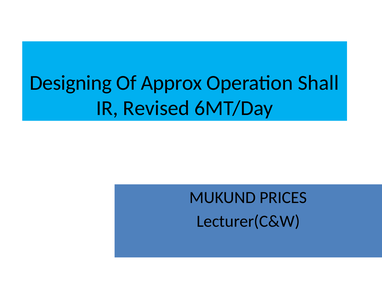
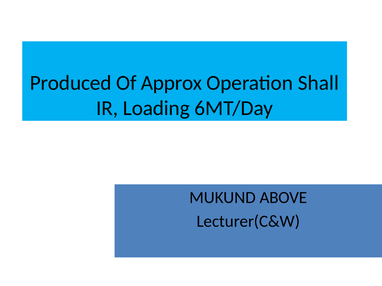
Designing: Designing -> Produced
Revised: Revised -> Loading
PRICES: PRICES -> ABOVE
